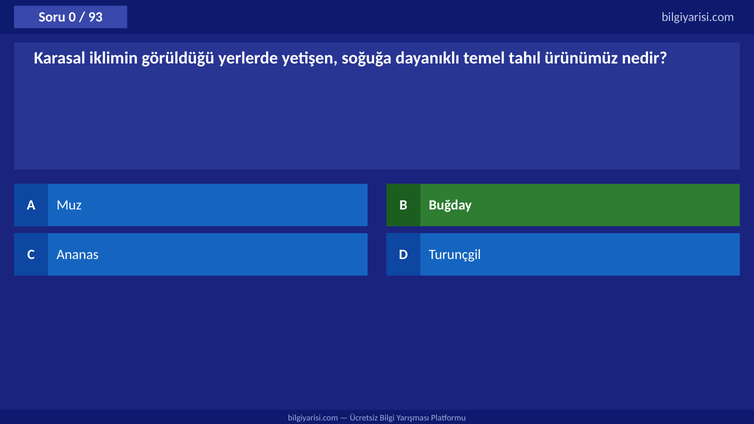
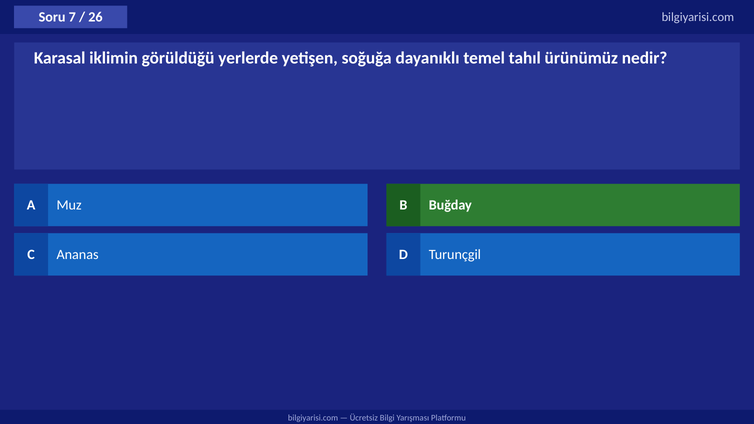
0: 0 -> 7
93: 93 -> 26
